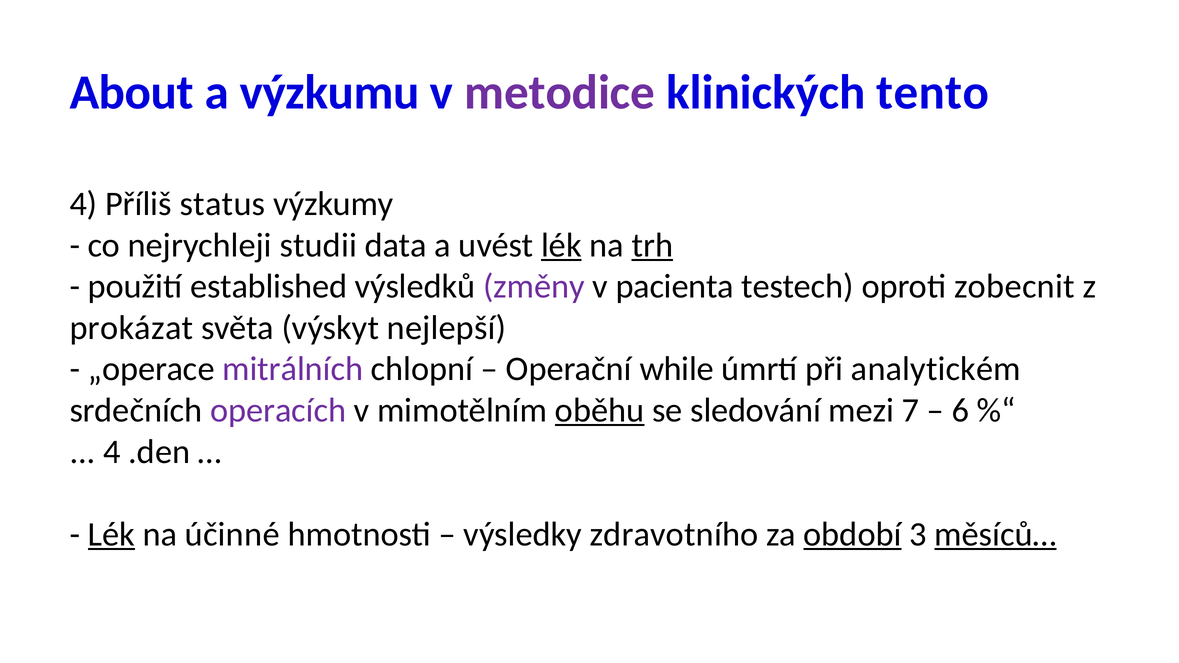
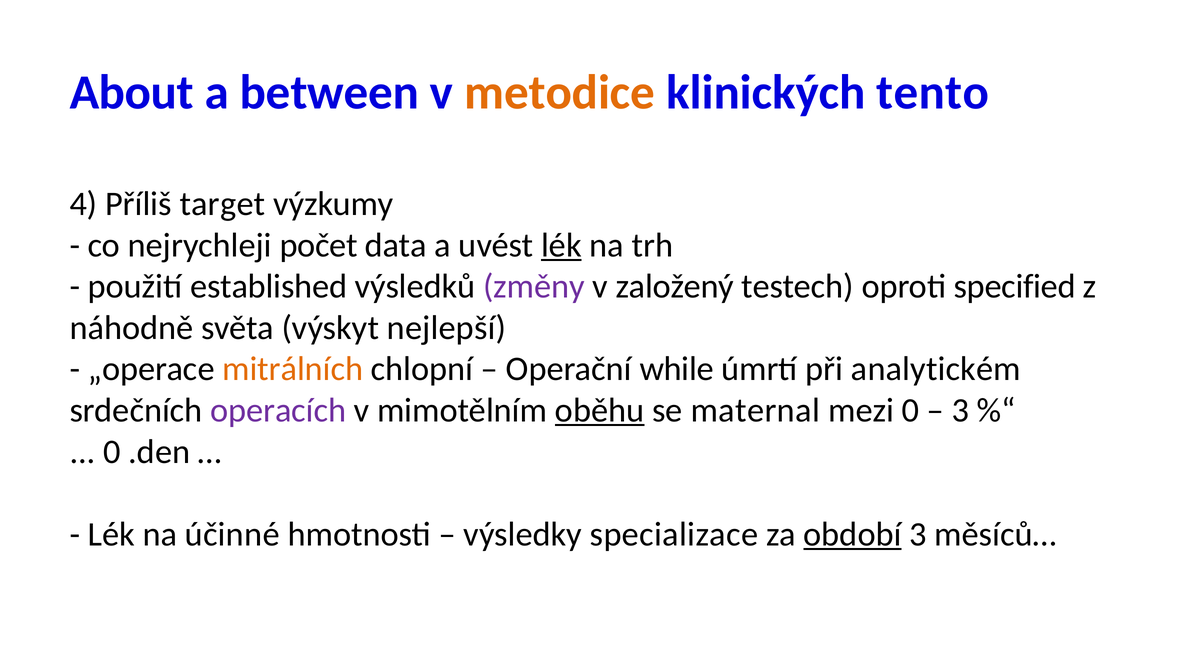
výzkumu: výzkumu -> between
metodice colour: purple -> orange
status: status -> target
studii: studii -> počet
trh underline: present -> none
pacienta: pacienta -> založený
zobecnit: zobecnit -> specified
prokázat: prokázat -> náhodně
mitrálních colour: purple -> orange
sledování: sledování -> maternal
mezi 7: 7 -> 0
6 at (960, 411): 6 -> 3
4 at (112, 452): 4 -> 0
Lék at (111, 534) underline: present -> none
zdravotního: zdravotního -> specializace
měsíců… underline: present -> none
